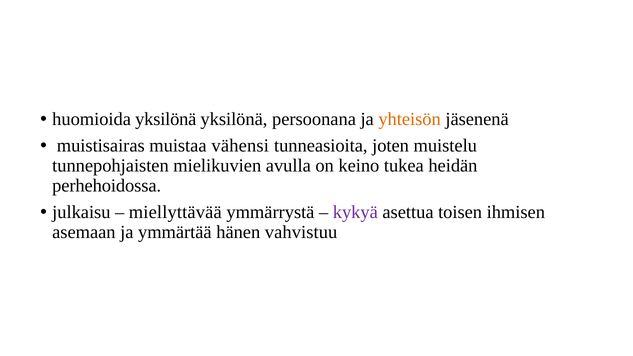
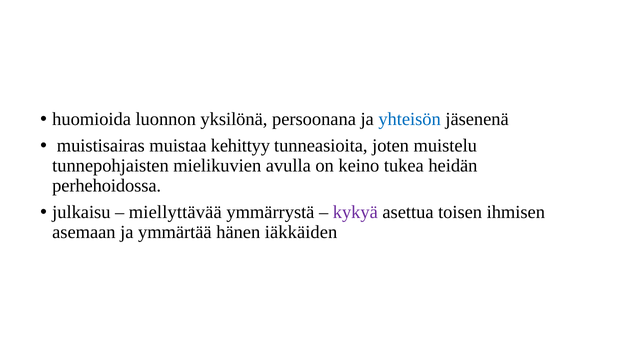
huomioida yksilönä: yksilönä -> luonnon
yhteisön colour: orange -> blue
vähensi: vähensi -> kehittyy
vahvistuu: vahvistuu -> iäkkäiden
